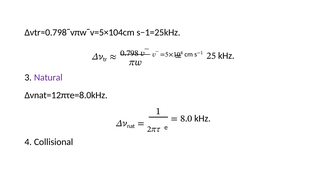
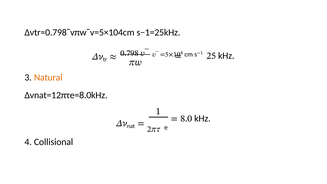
Natural colour: purple -> orange
